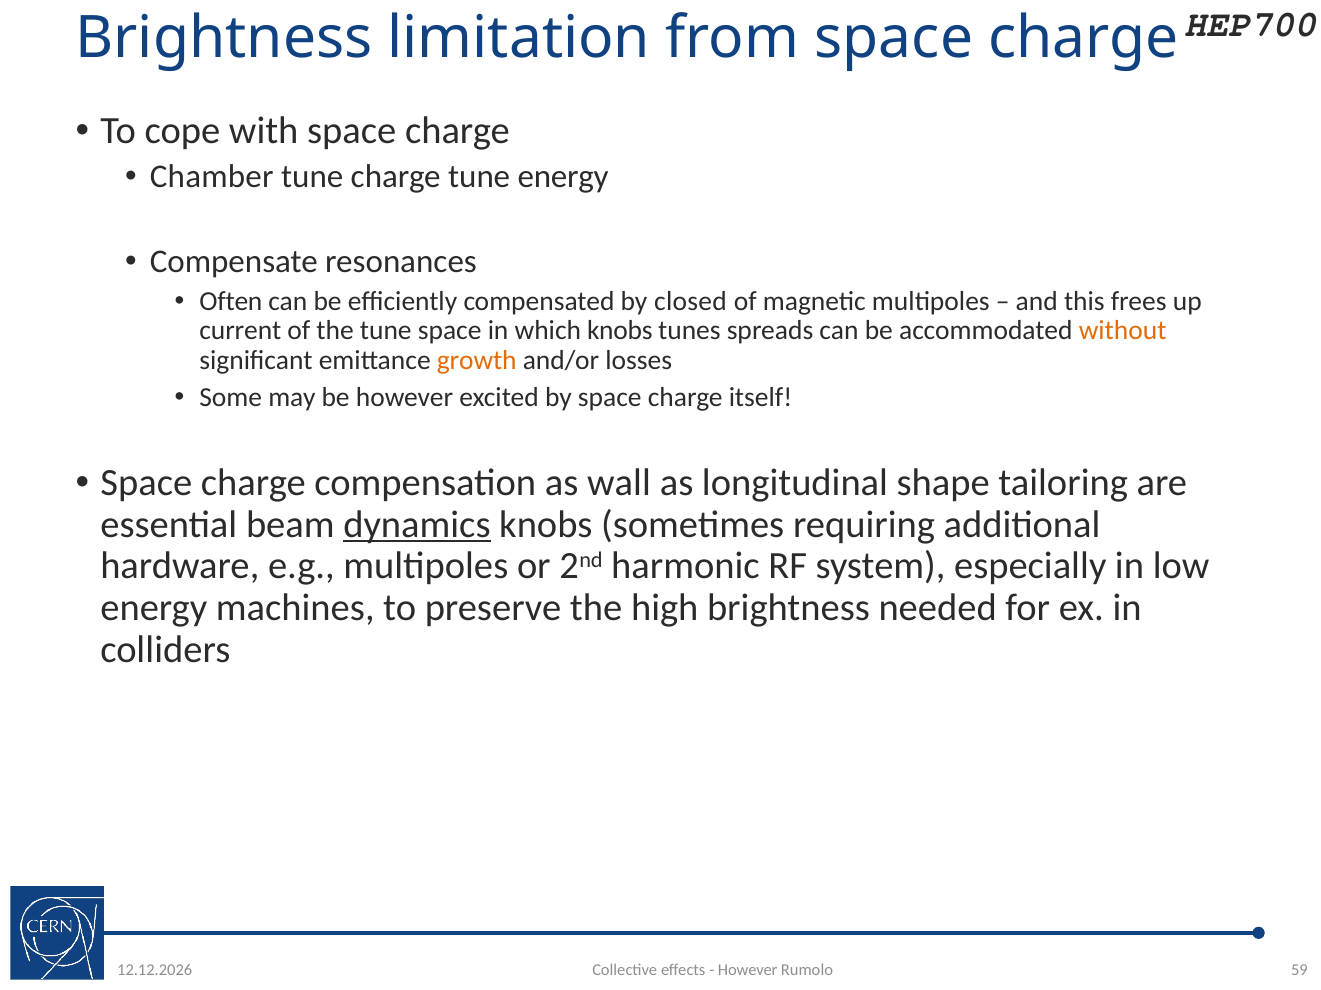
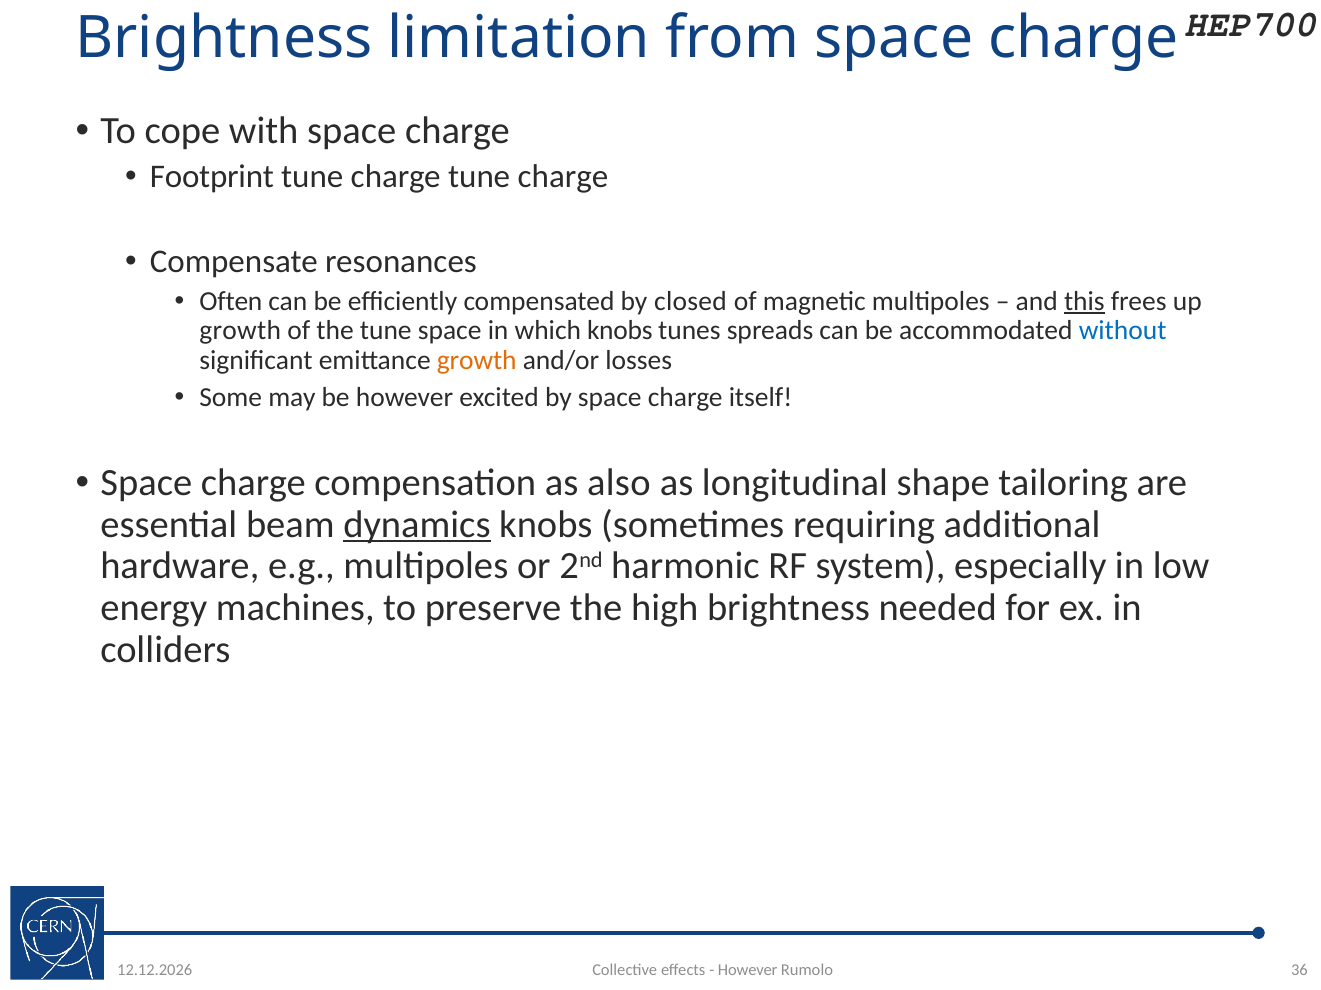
Chamber: Chamber -> Footprint
charge tune energy: energy -> charge
this underline: none -> present
current at (240, 331): current -> growth
without colour: orange -> blue
wall: wall -> also
59: 59 -> 36
